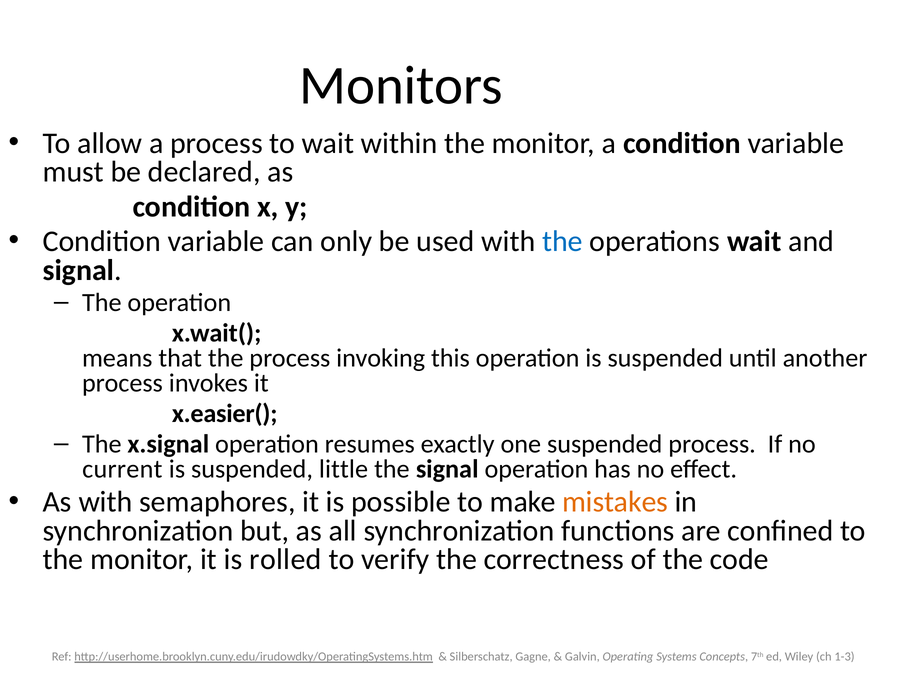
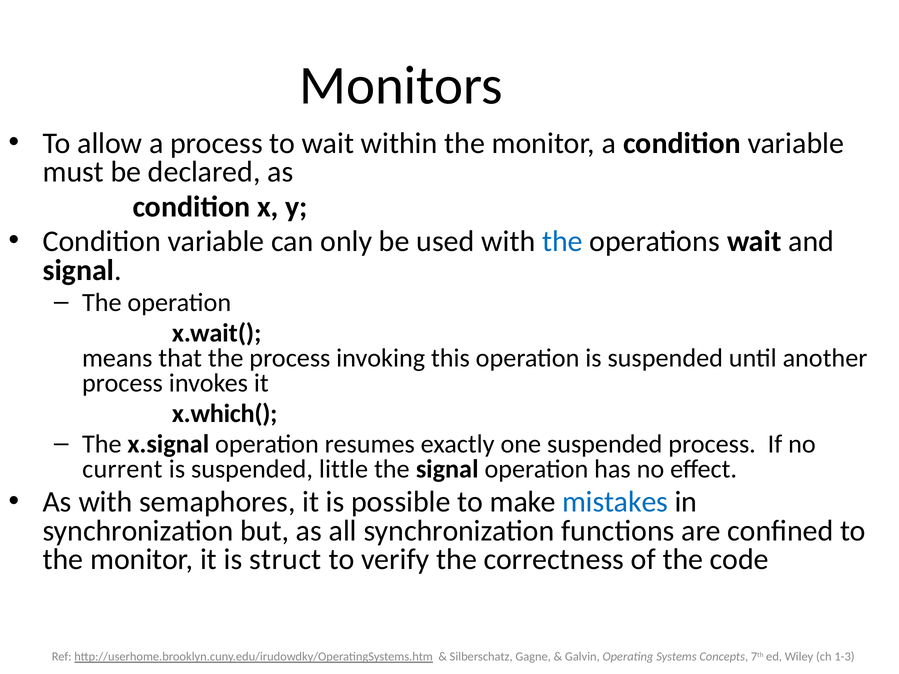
x.easier(: x.easier( -> x.which(
mistakes colour: orange -> blue
rolled: rolled -> struct
